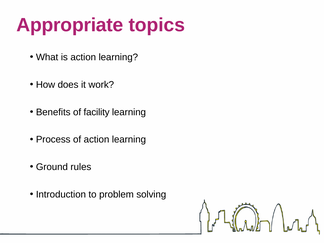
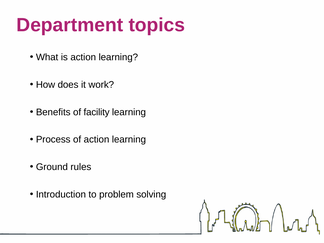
Appropriate: Appropriate -> Department
